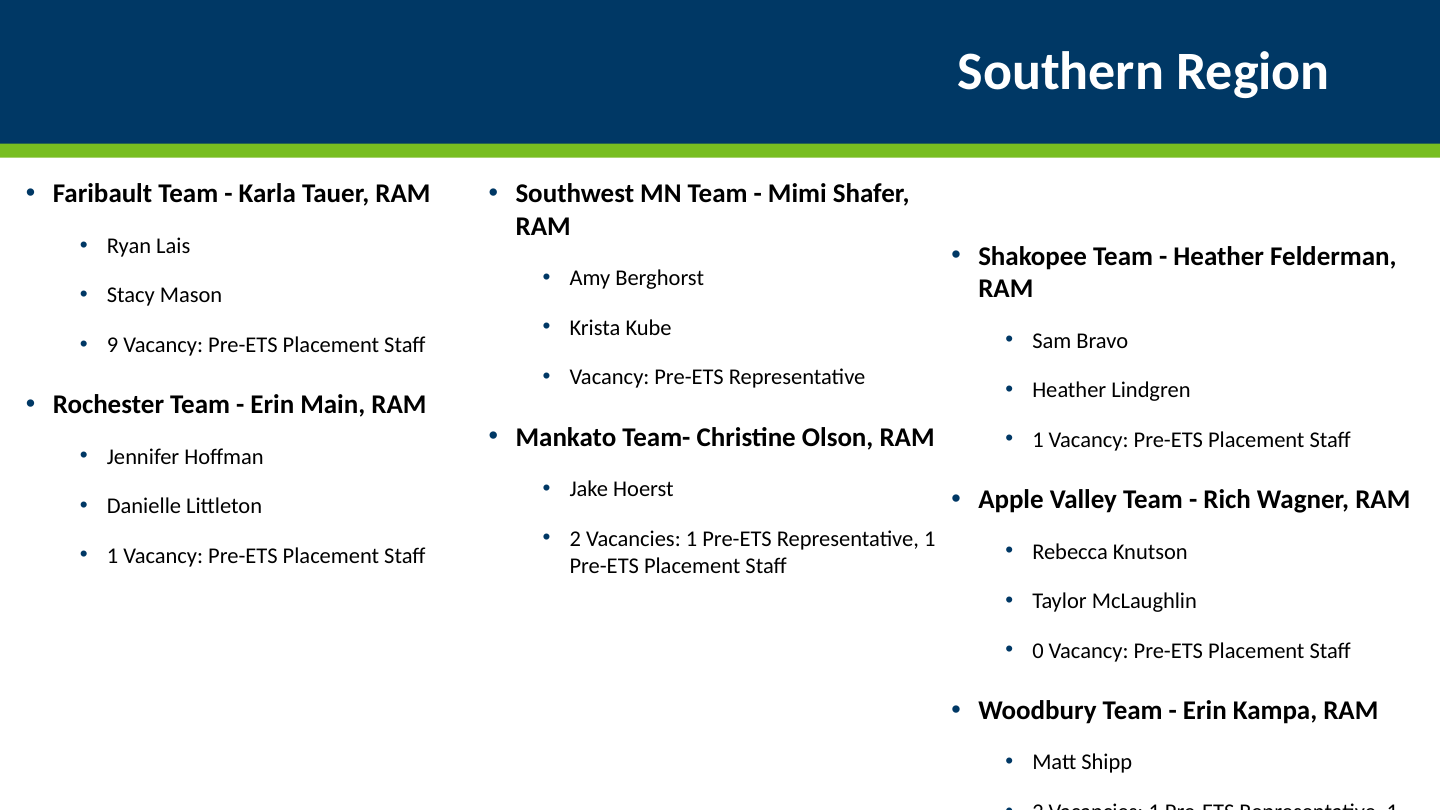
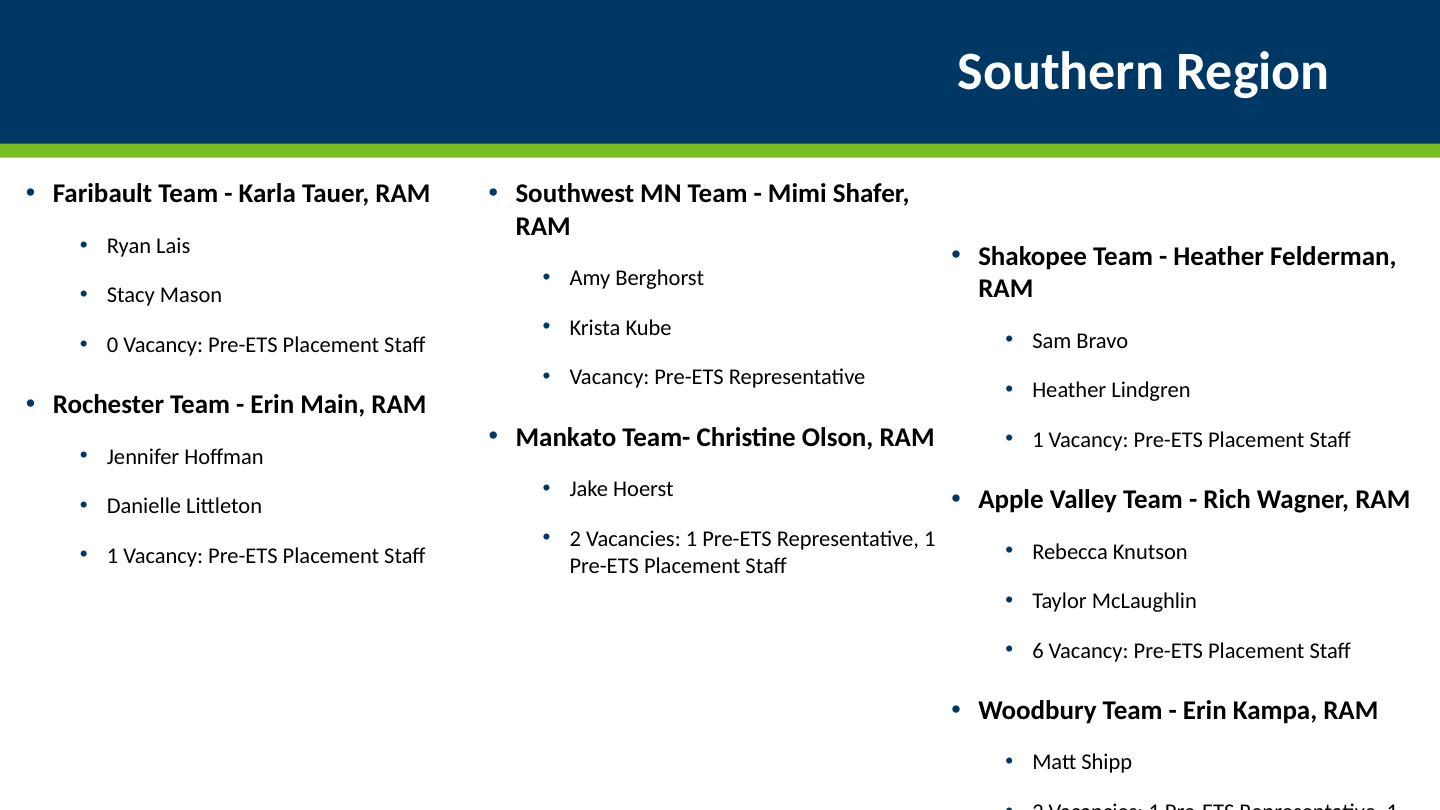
9: 9 -> 0
0: 0 -> 6
